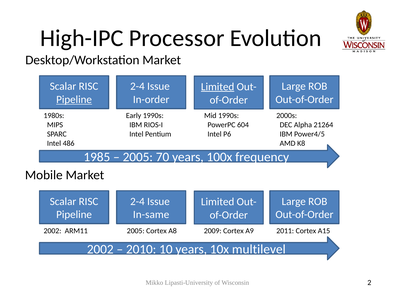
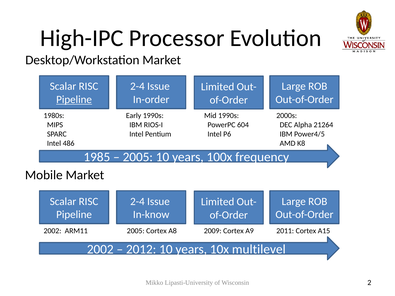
Limited at (218, 87) underline: present -> none
2005 70: 70 -> 10
In-same: In-same -> In-know
2010: 2010 -> 2012
